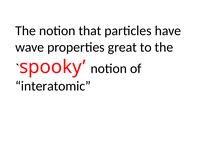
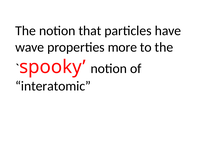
great: great -> more
